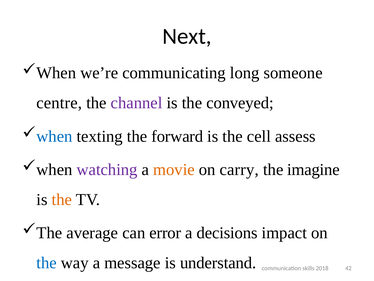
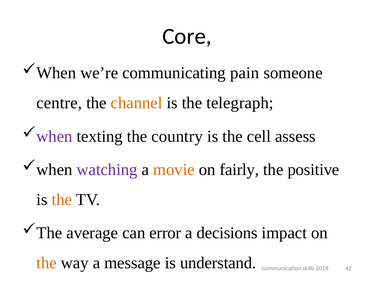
Next: Next -> Core
long: long -> pain
channel colour: purple -> orange
conveyed: conveyed -> telegraph
when at (54, 136) colour: blue -> purple
forward: forward -> country
carry: carry -> fairly
imagine: imagine -> positive
the at (47, 262) colour: blue -> orange
